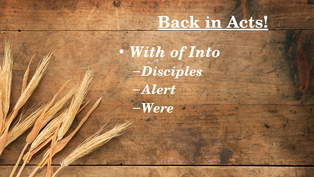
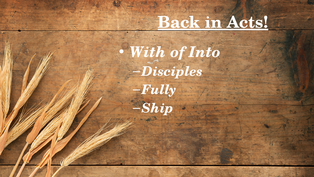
Alert: Alert -> Fully
Were: Were -> Ship
